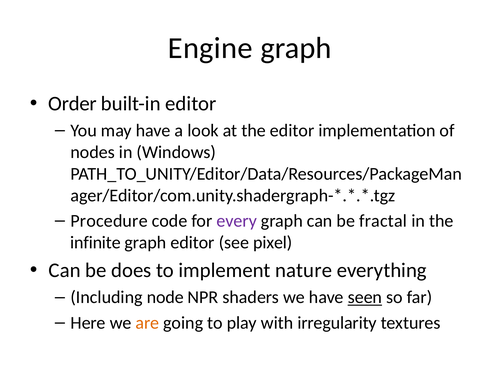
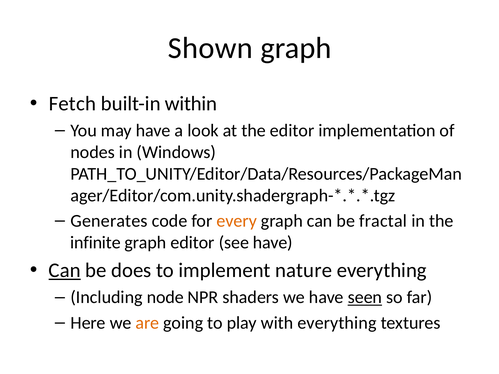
Engine: Engine -> Shown
Order: Order -> Fetch
built-in editor: editor -> within
Procedure: Procedure -> Generates
every colour: purple -> orange
see pixel: pixel -> have
Can at (65, 271) underline: none -> present
with irregularity: irregularity -> everything
